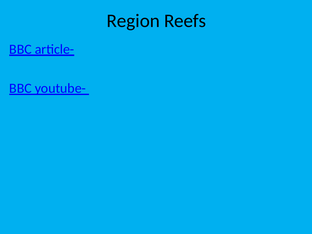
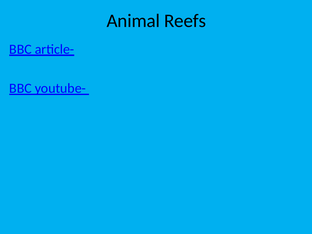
Region: Region -> Animal
